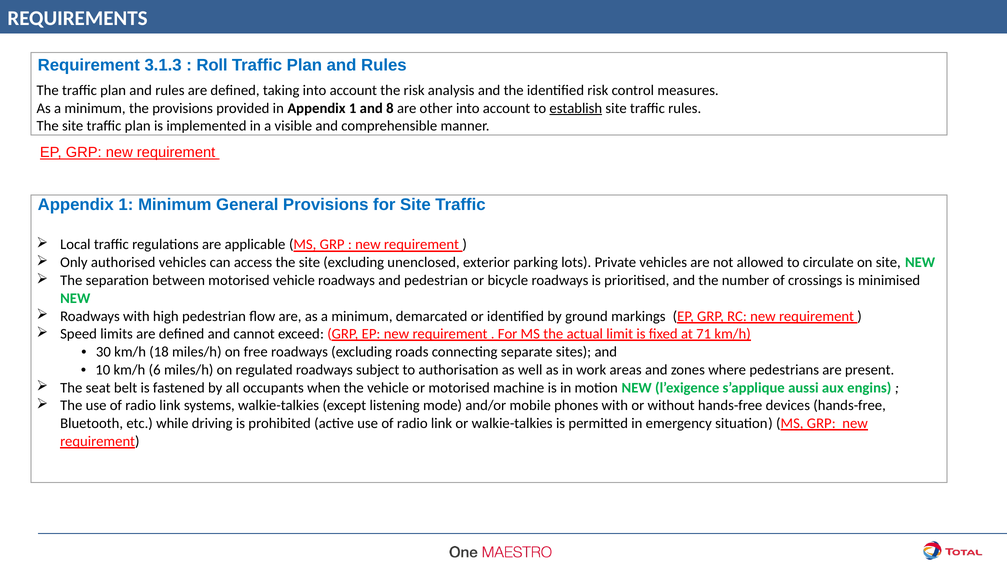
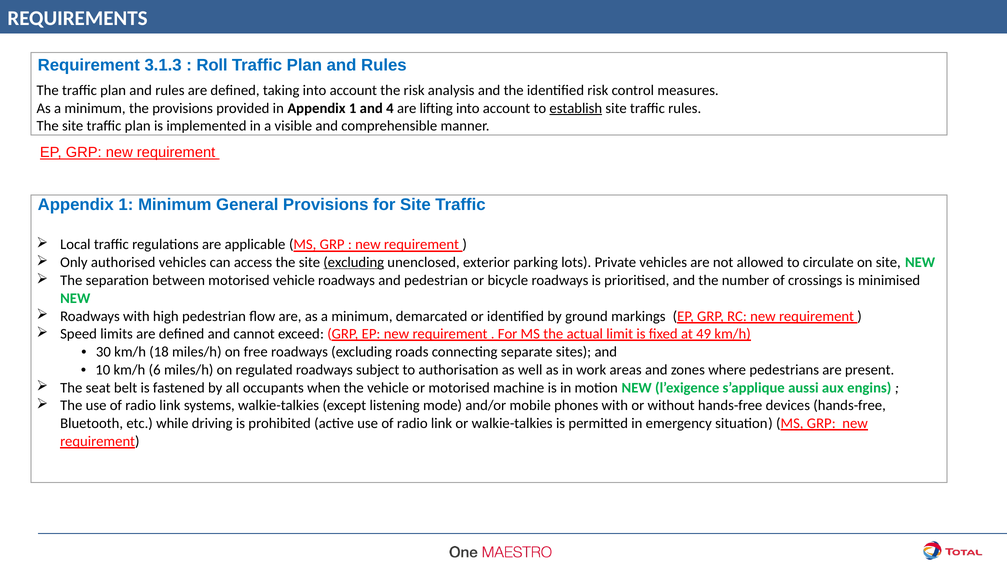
and 8: 8 -> 4
other: other -> lifting
excluding at (354, 262) underline: none -> present
71: 71 -> 49
